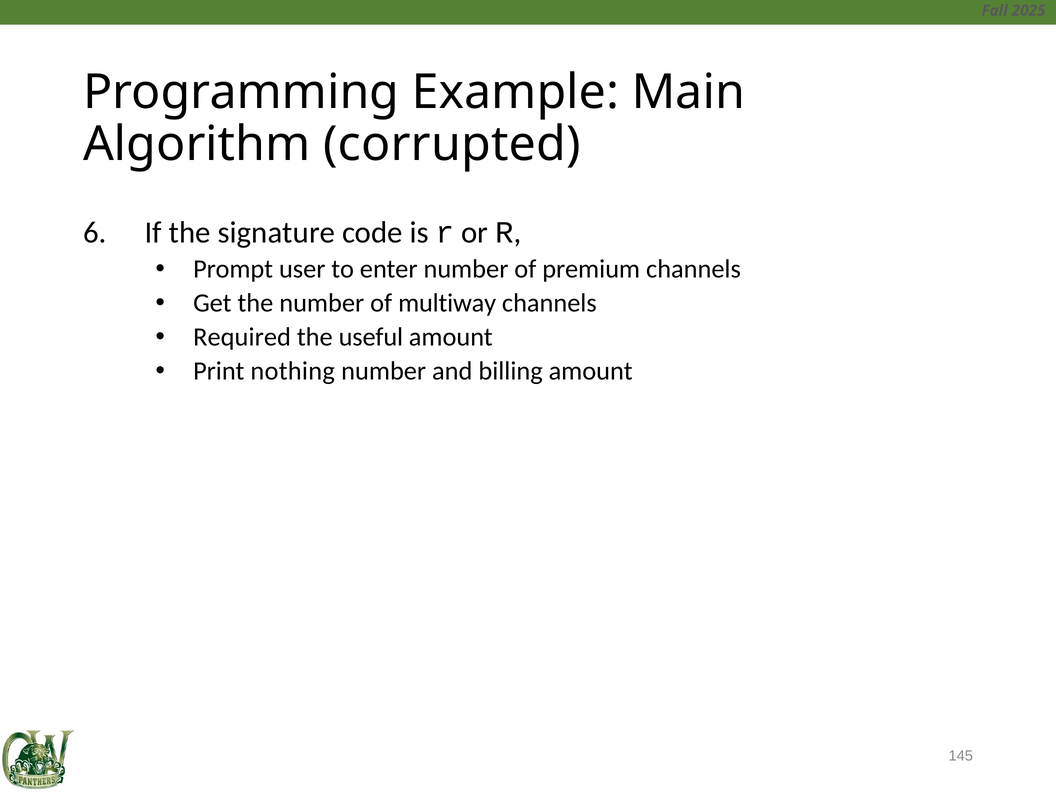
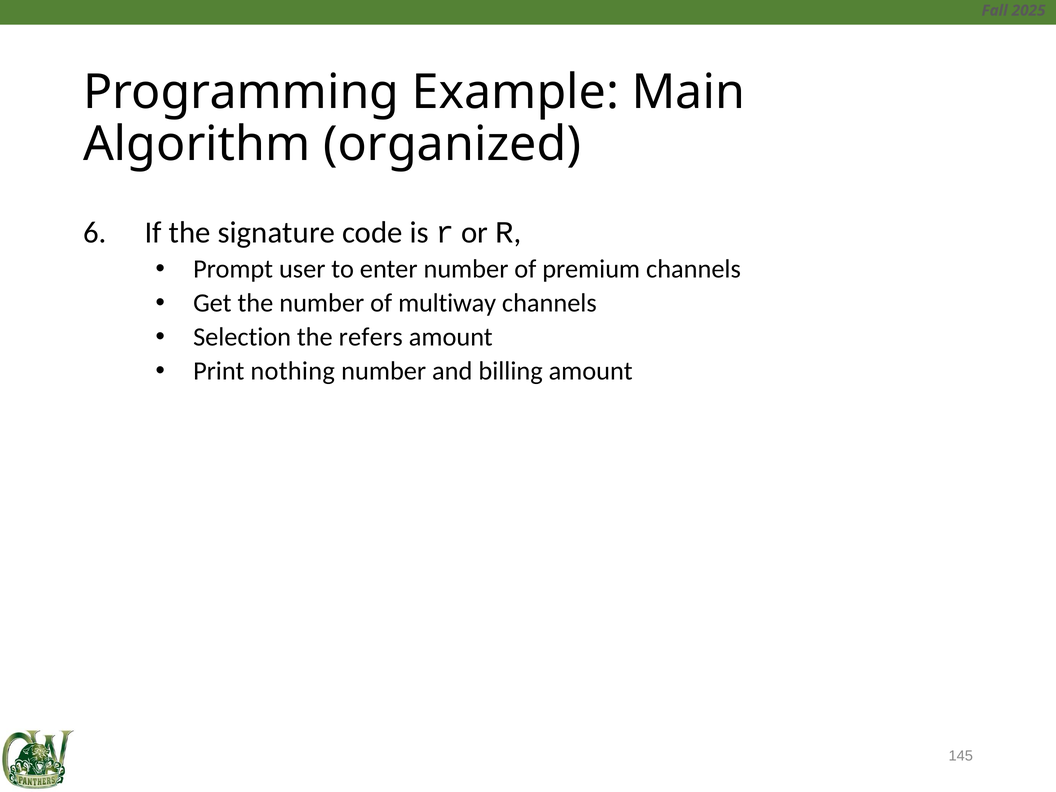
corrupted: corrupted -> organized
Required: Required -> Selection
useful: useful -> refers
